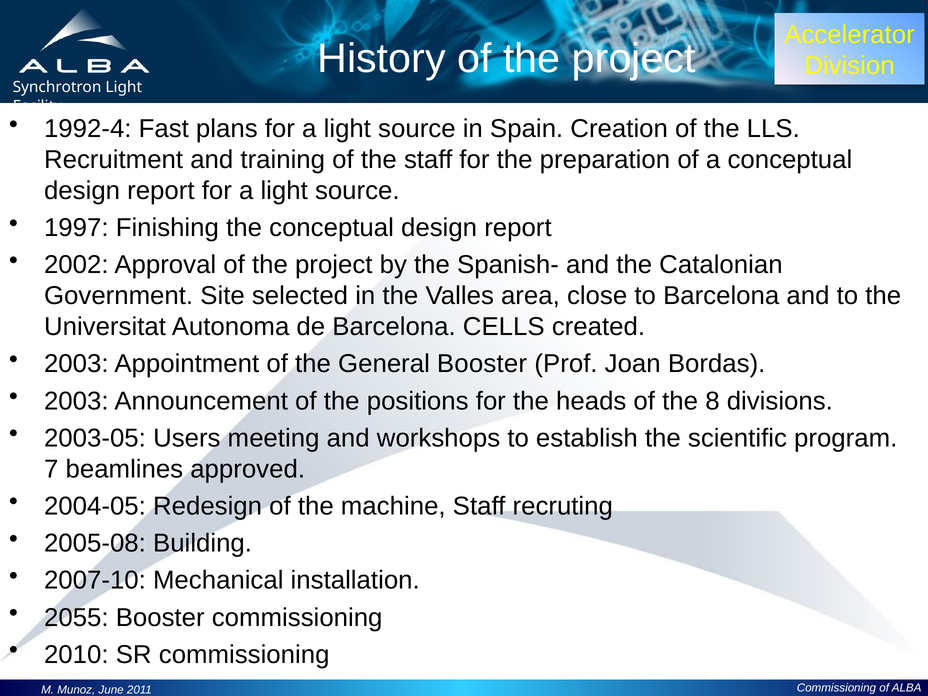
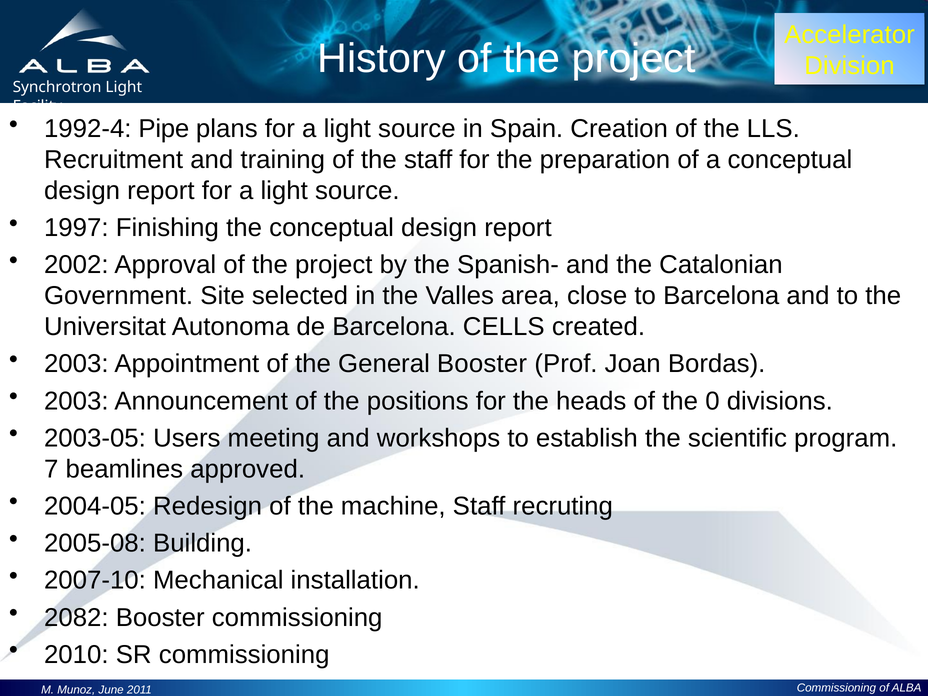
Fast: Fast -> Pipe
8: 8 -> 0
2055: 2055 -> 2082
